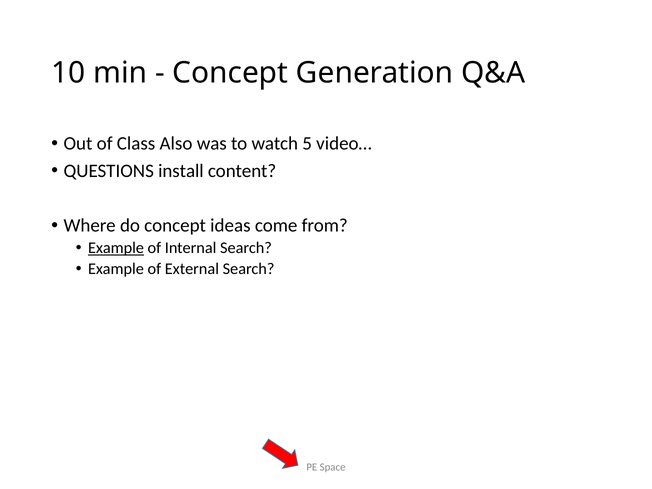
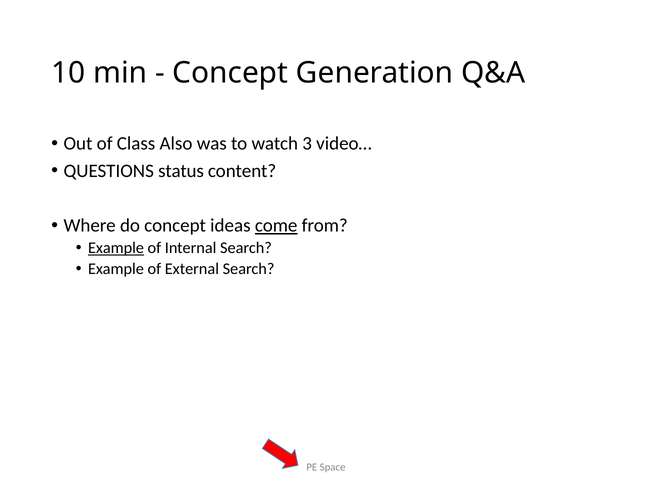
5: 5 -> 3
install: install -> status
come underline: none -> present
